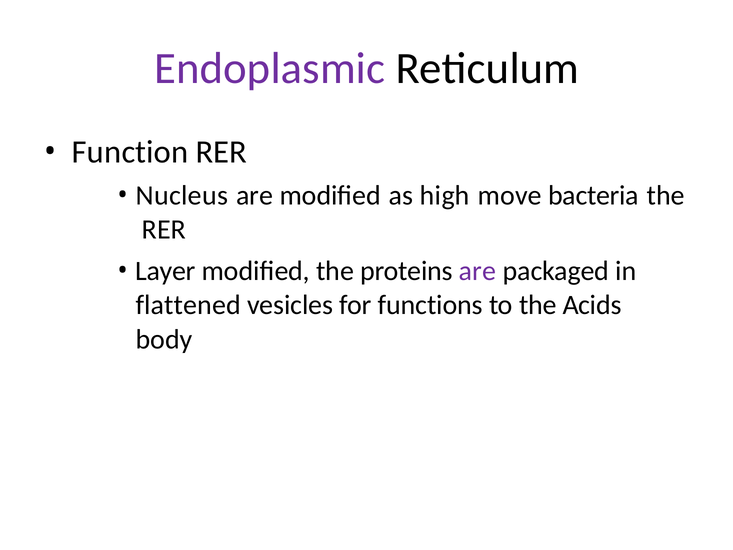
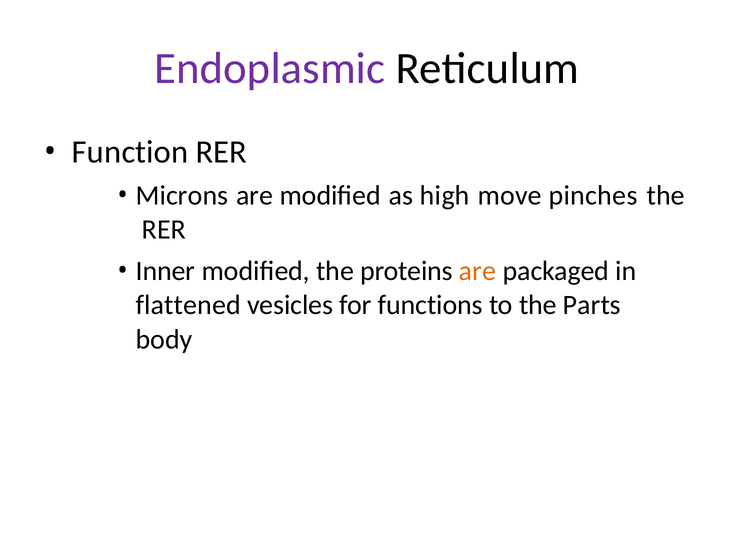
Nucleus: Nucleus -> Microns
bacteria: bacteria -> pinches
Layer: Layer -> Inner
are at (477, 271) colour: purple -> orange
Acids: Acids -> Parts
